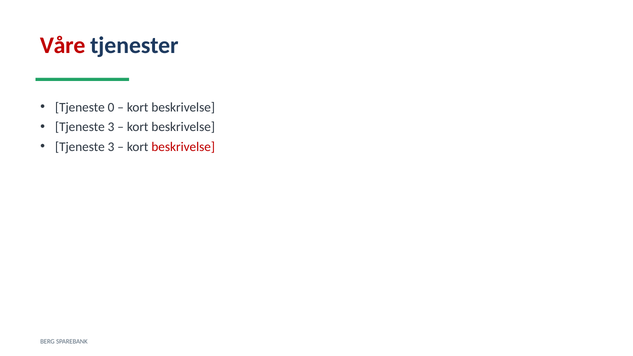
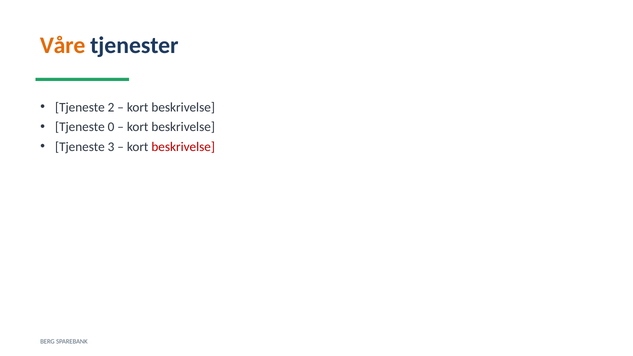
Våre colour: red -> orange
0: 0 -> 2
3 at (111, 127): 3 -> 0
